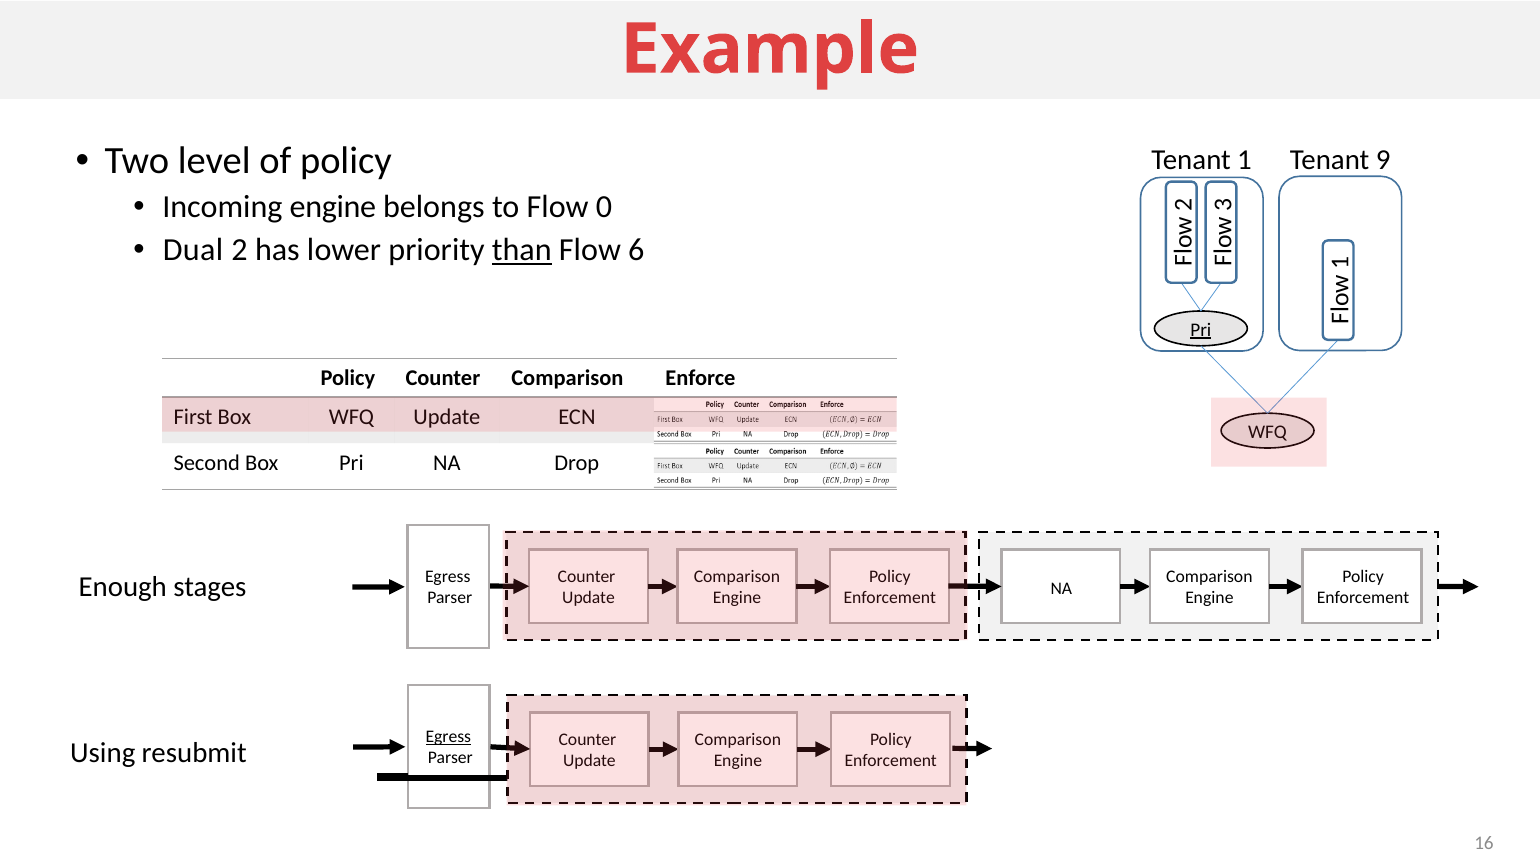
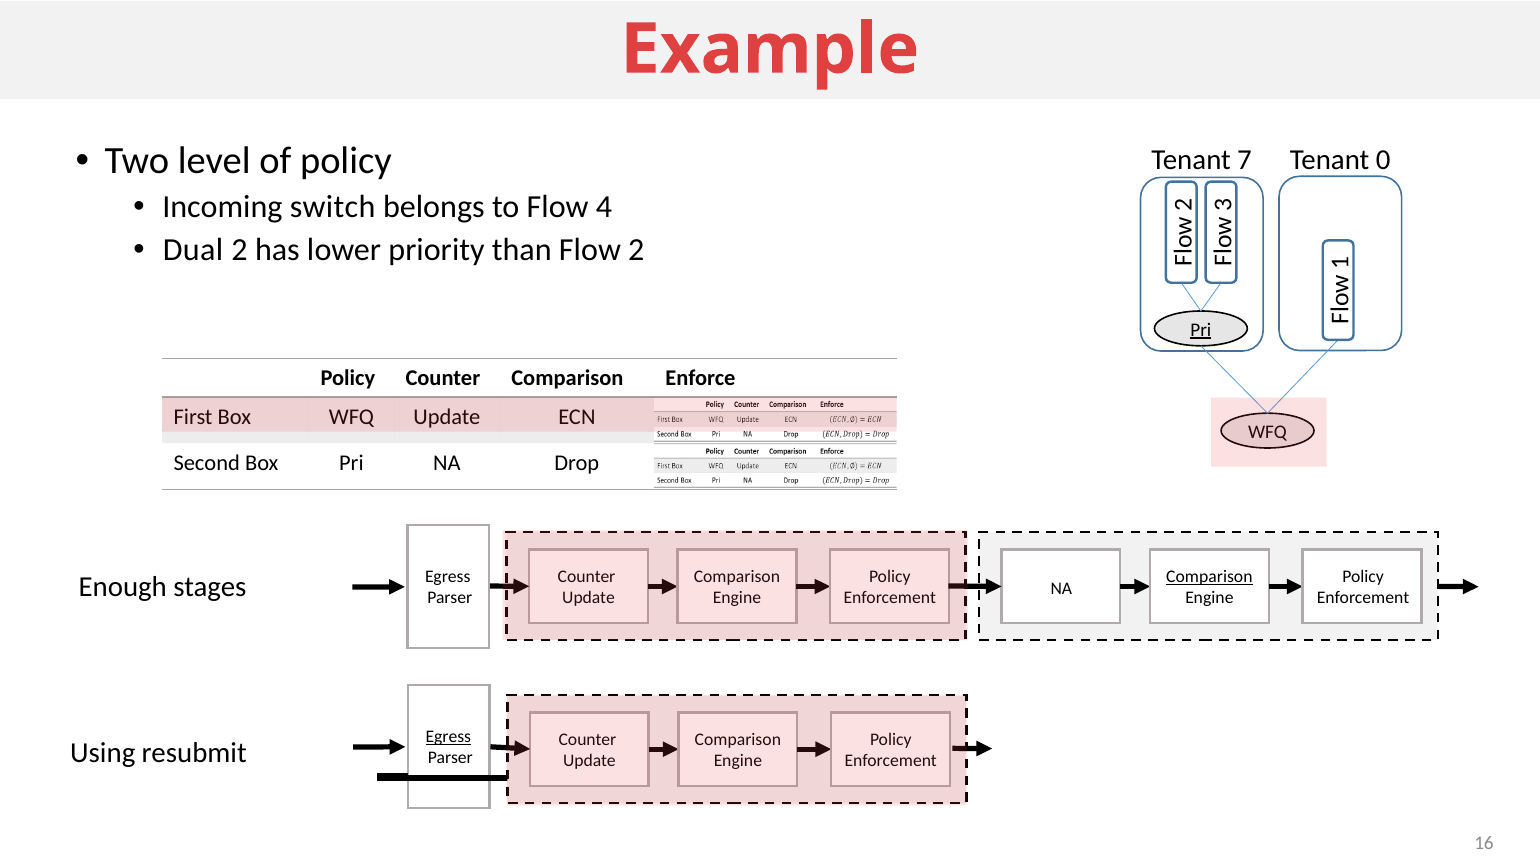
Tenant 1: 1 -> 7
9: 9 -> 0
Incoming engine: engine -> switch
0: 0 -> 4
than underline: present -> none
Flow 6: 6 -> 2
Comparison at (1209, 577) underline: none -> present
